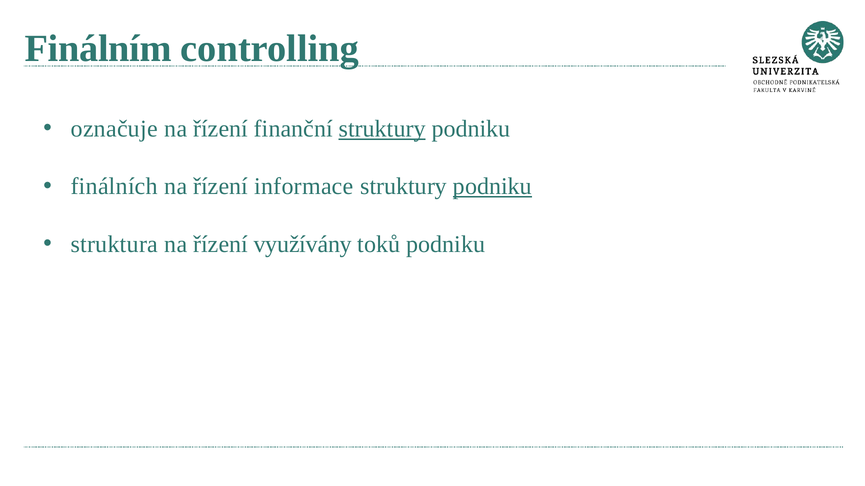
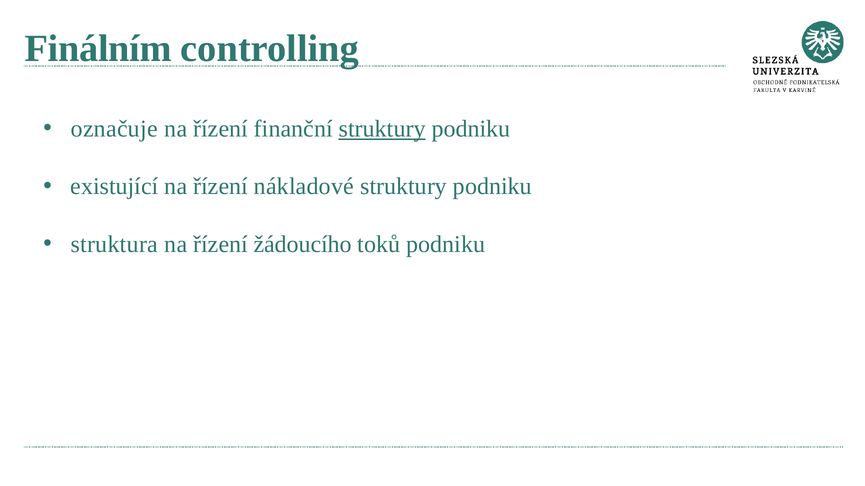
finálních: finálních -> existující
informace: informace -> nákladové
podniku at (492, 187) underline: present -> none
využívány: využívány -> žádoucího
